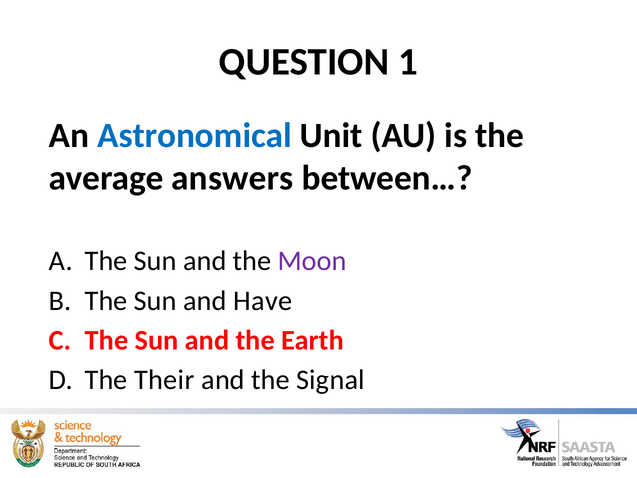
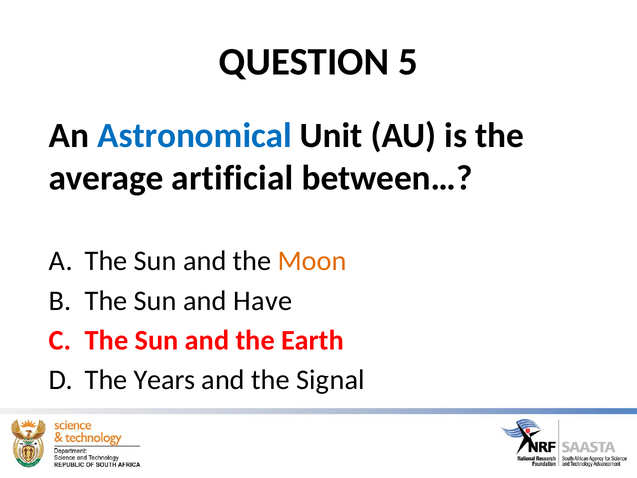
1: 1 -> 5
answers: answers -> artificial
Moon colour: purple -> orange
Their: Their -> Years
